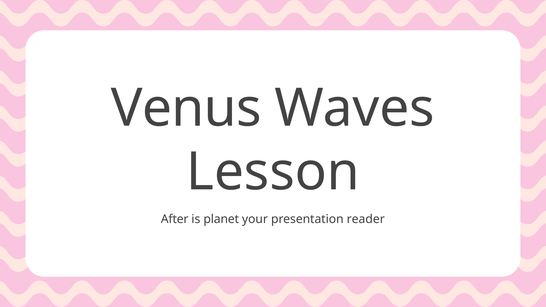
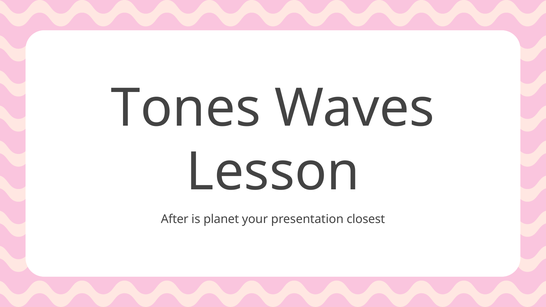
Venus: Venus -> Tones
reader: reader -> closest
